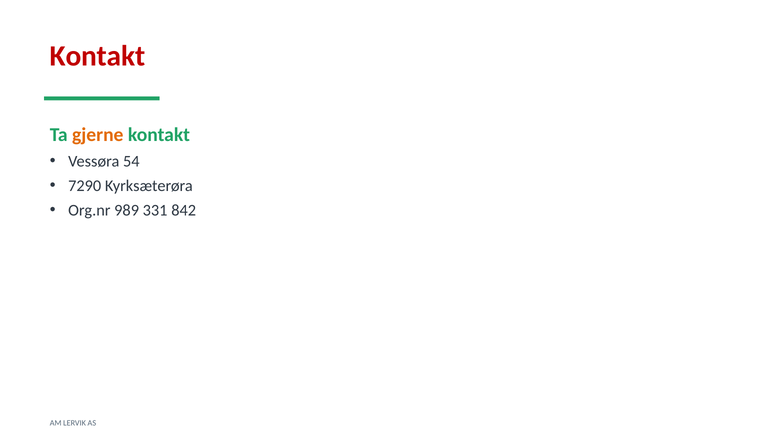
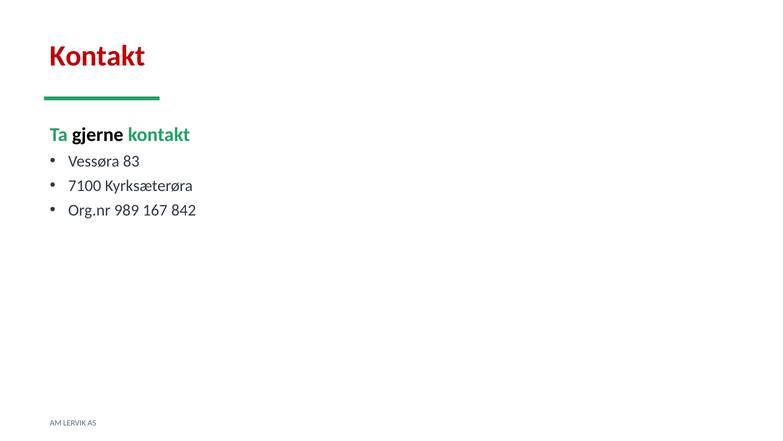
gjerne colour: orange -> black
54: 54 -> 83
7290: 7290 -> 7100
331: 331 -> 167
